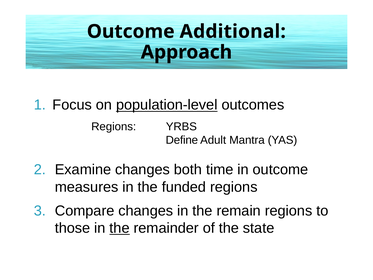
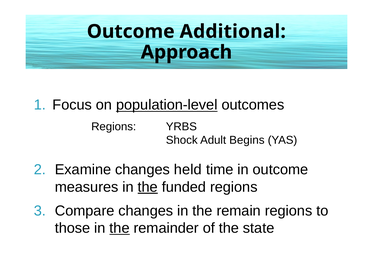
Define: Define -> Shock
Mantra: Mantra -> Begins
both: both -> held
the at (148, 187) underline: none -> present
